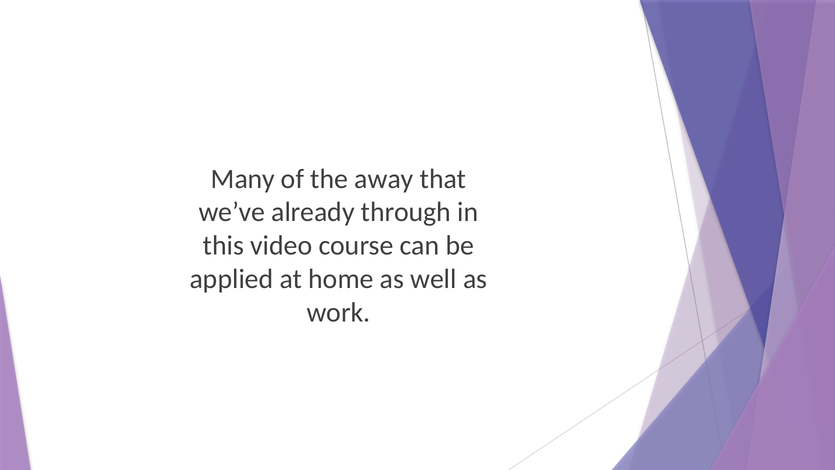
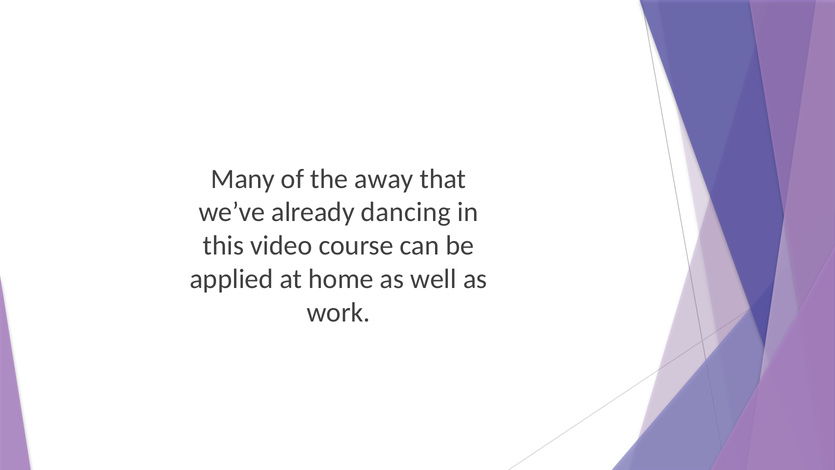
through: through -> dancing
